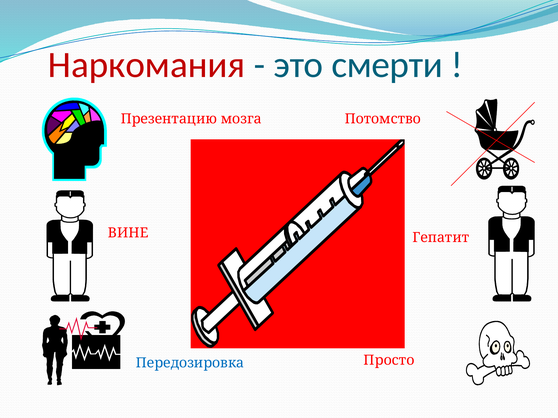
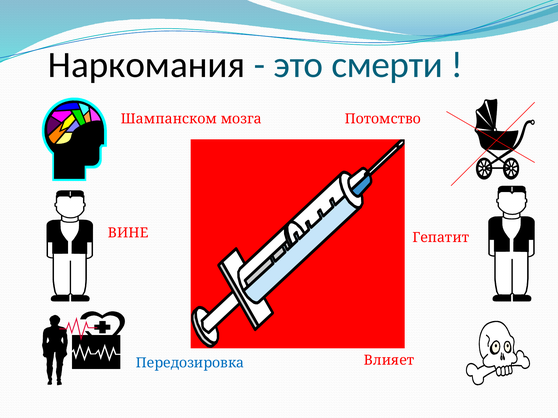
Наркомания colour: red -> black
Презентацию: Презентацию -> Шампанском
Просто: Просто -> Влияет
